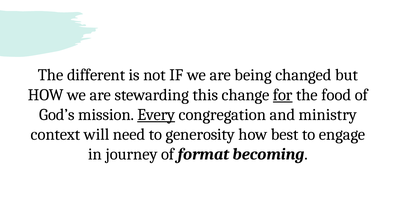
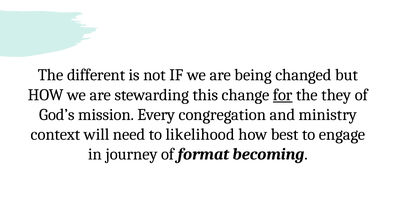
food: food -> they
Every underline: present -> none
generosity: generosity -> likelihood
